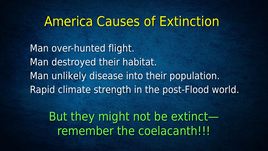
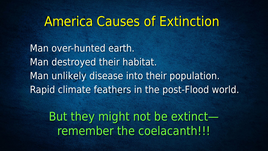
flight: flight -> earth
strength: strength -> feathers
